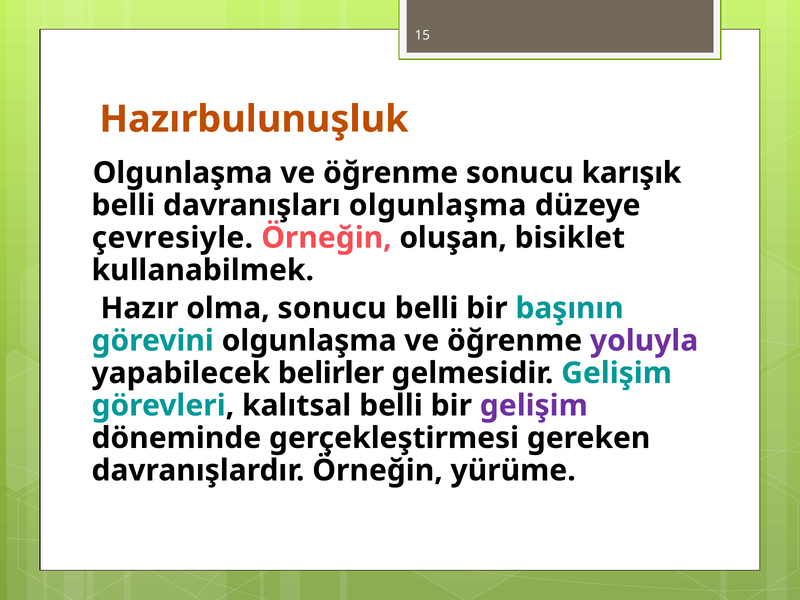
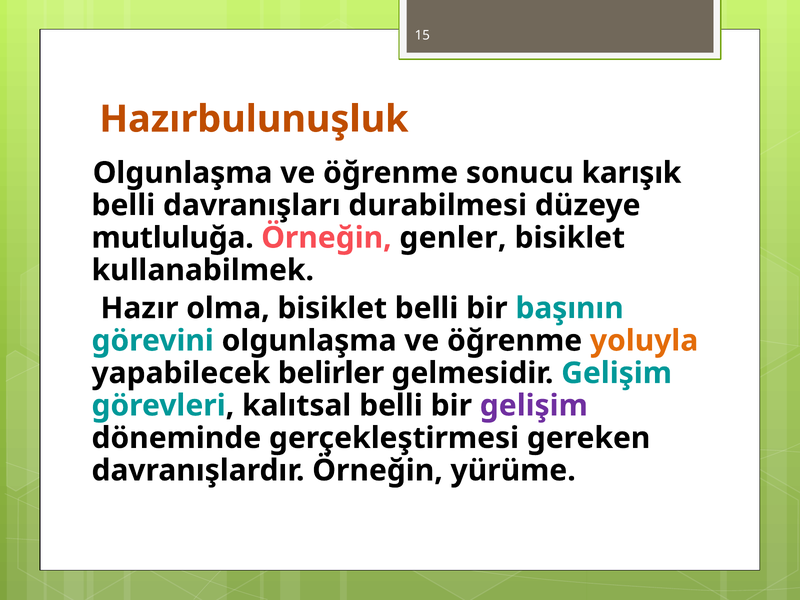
davranışları olgunlaşma: olgunlaşma -> durabilmesi
çevresiyle: çevresiyle -> mutluluğa
oluşan: oluşan -> genler
olma sonucu: sonucu -> bisiklet
yoluyla colour: purple -> orange
